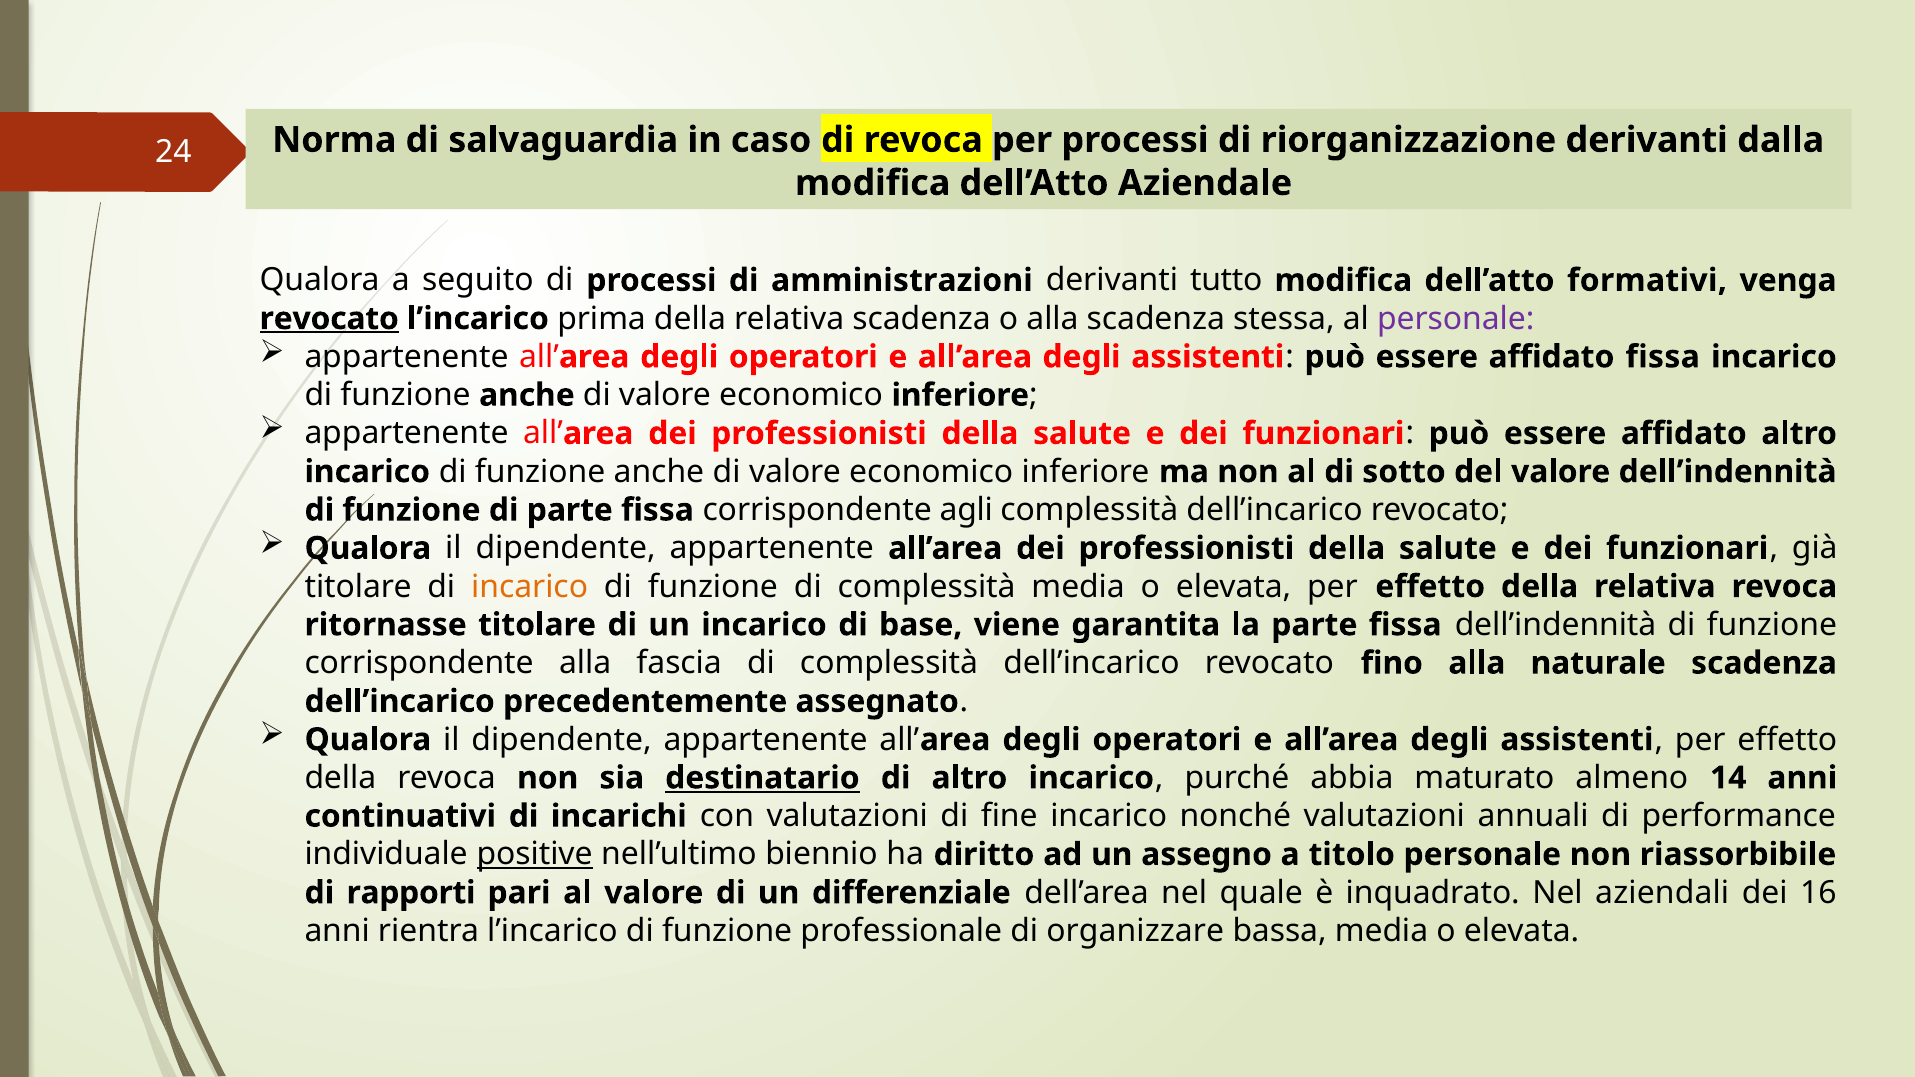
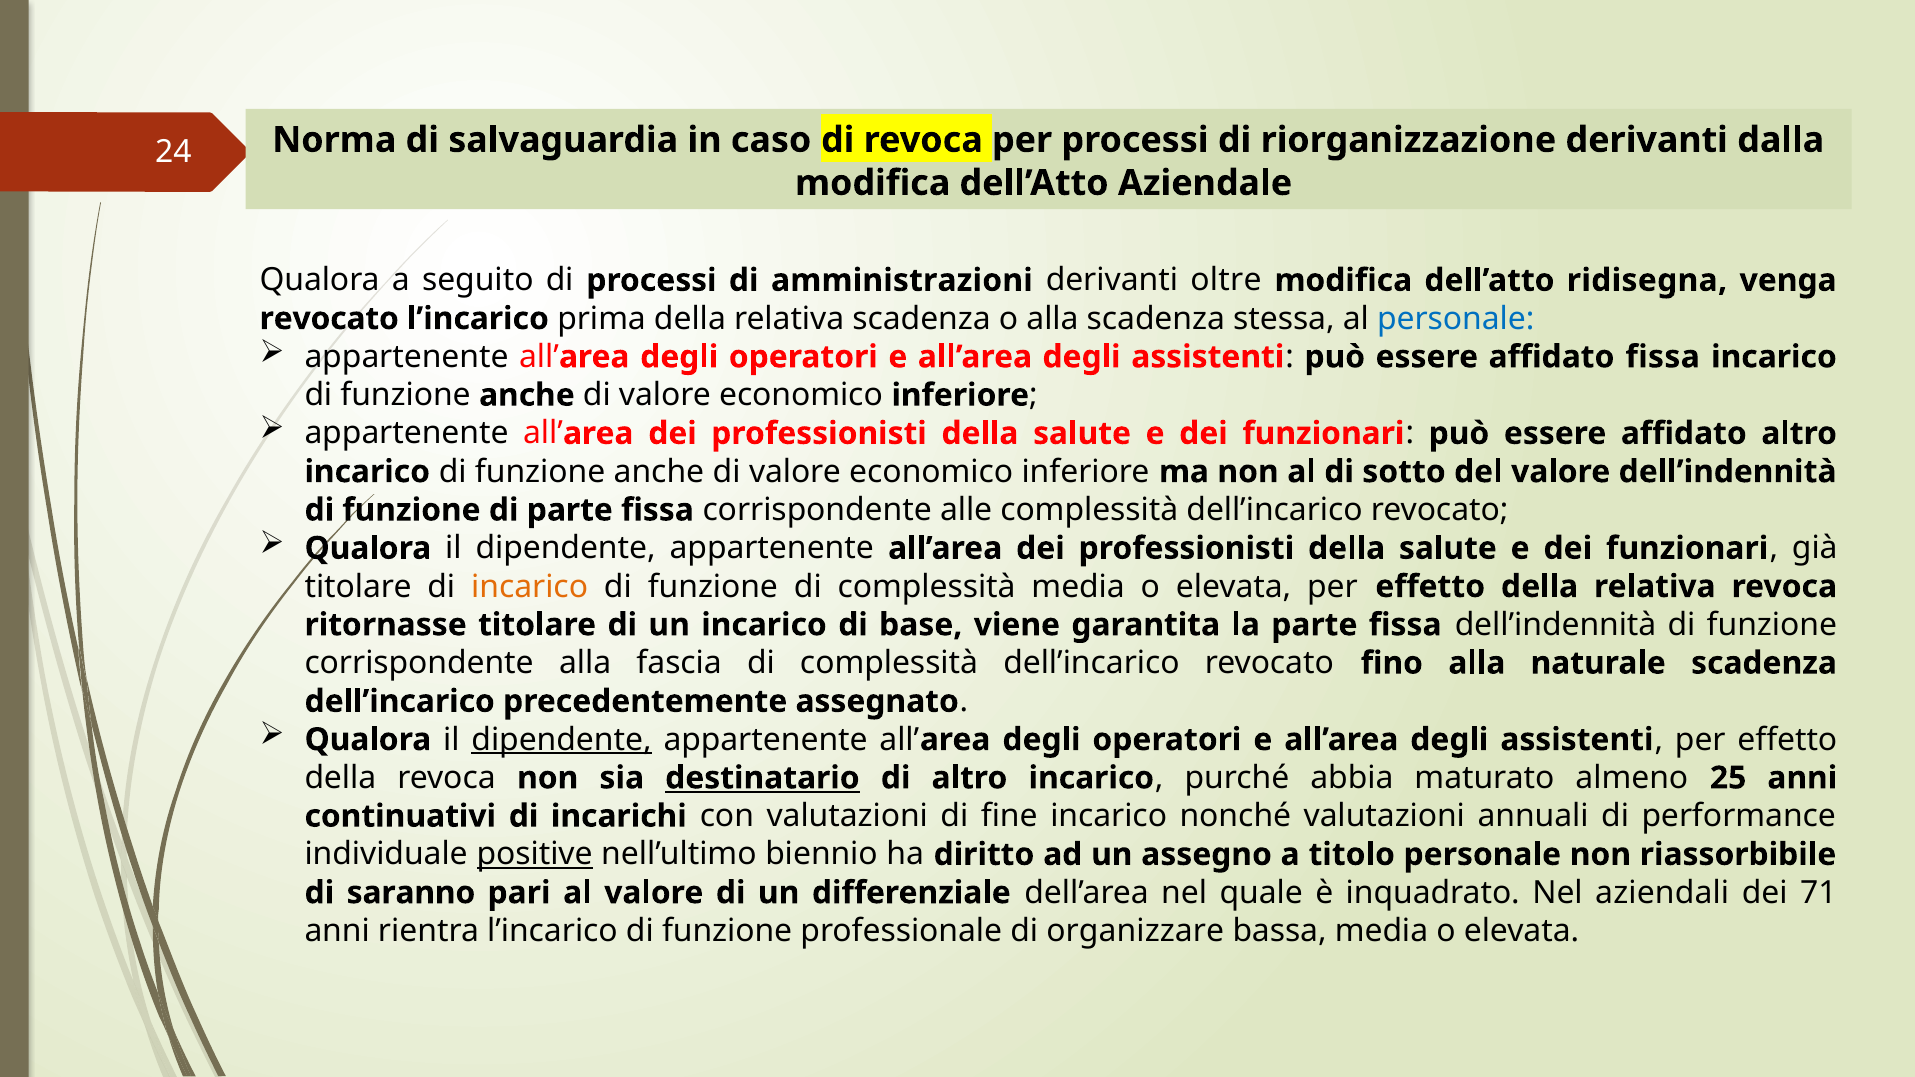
tutto: tutto -> oltre
formativi: formativi -> ridisegna
revocato at (329, 319) underline: present -> none
personale at (1456, 319) colour: purple -> blue
agli: agli -> alle
dipendente at (561, 740) underline: none -> present
14: 14 -> 25
rapporti: rapporti -> saranno
16: 16 -> 71
